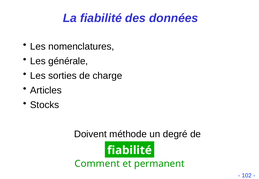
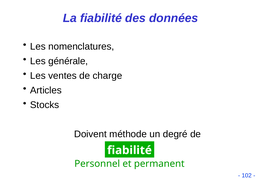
sorties: sorties -> ventes
Comment: Comment -> Personnel
